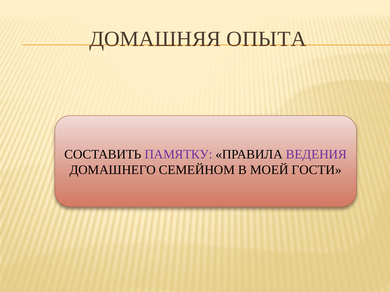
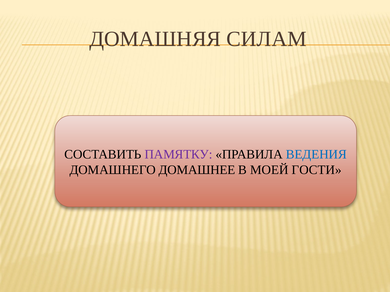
ОПЫТА: ОПЫТА -> СИЛАМ
ВЕДЕНИЯ colour: purple -> blue
СЕМЕЙНОМ: СЕМЕЙНОМ -> ДОМАШНЕЕ
